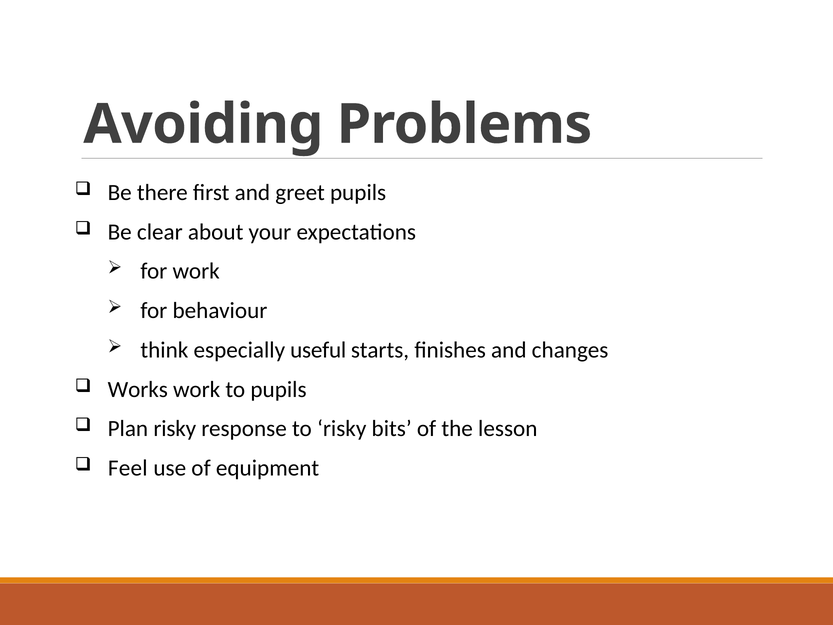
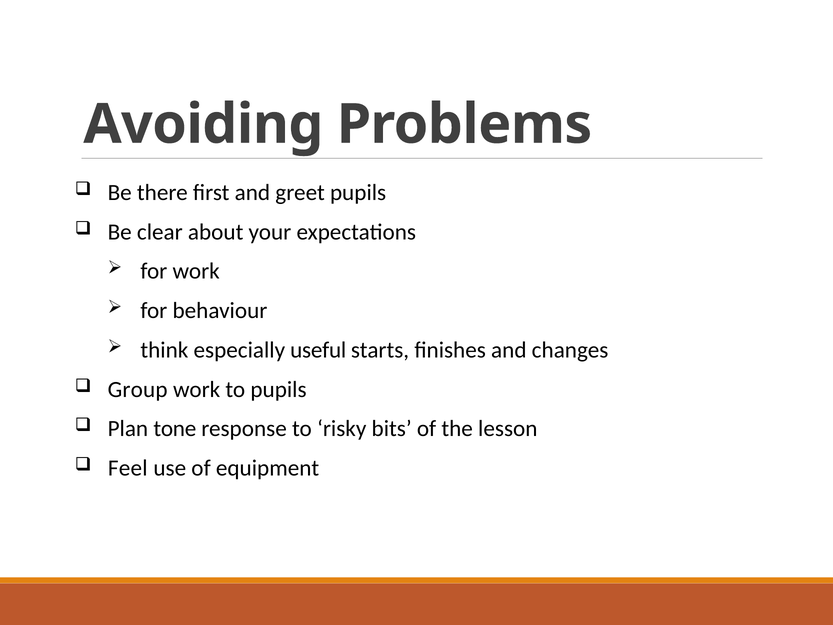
Works: Works -> Group
Plan risky: risky -> tone
